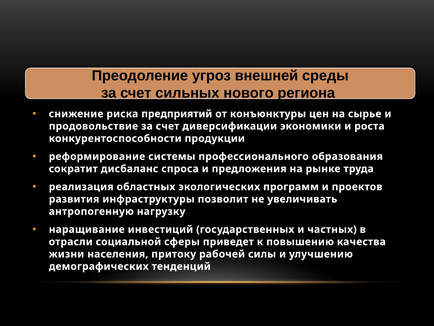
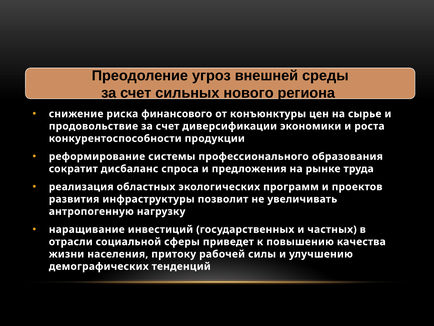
предприятий: предприятий -> финансового
